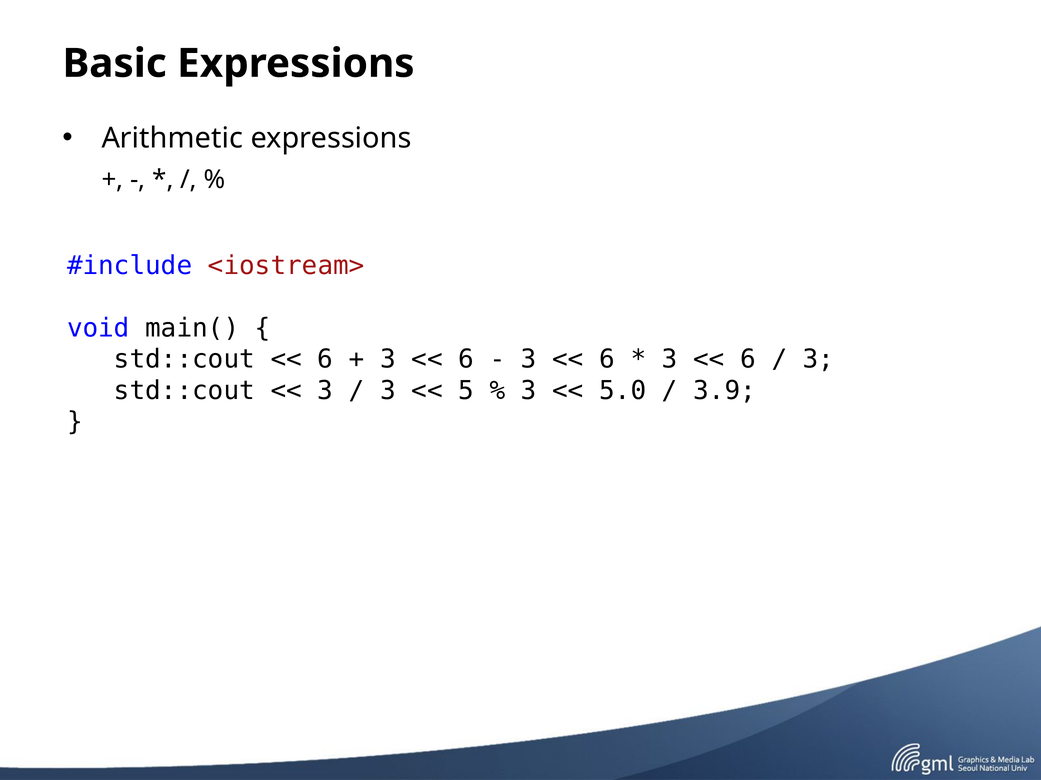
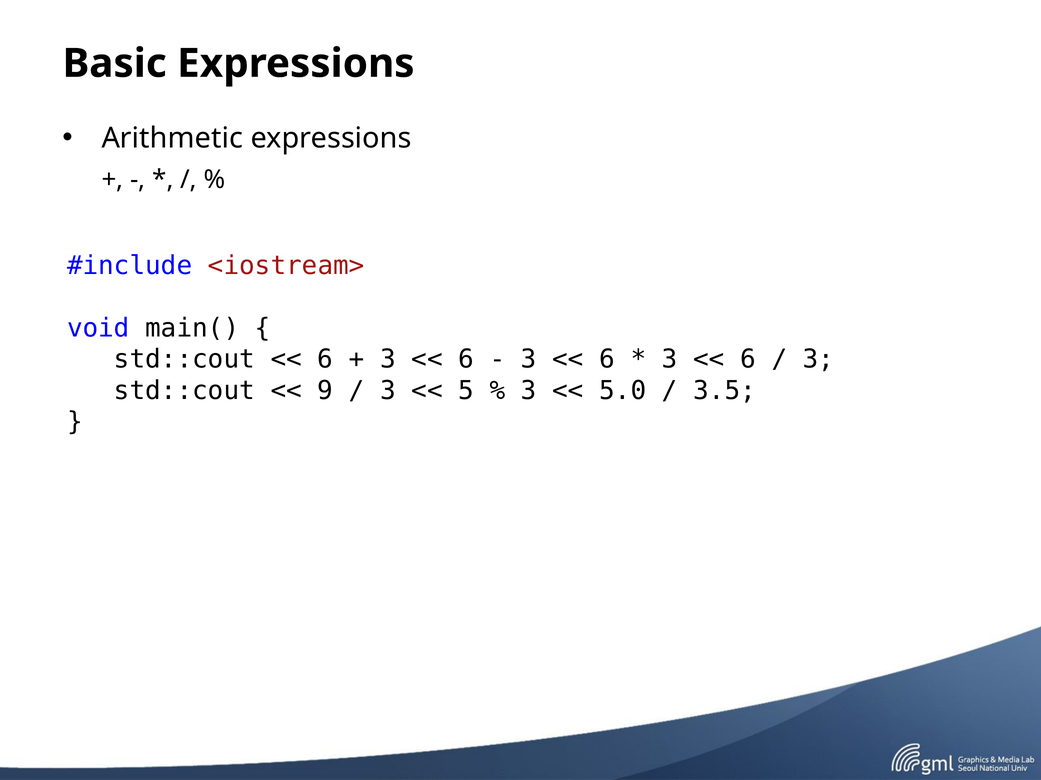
3 at (325, 391): 3 -> 9
3.9: 3.9 -> 3.5
